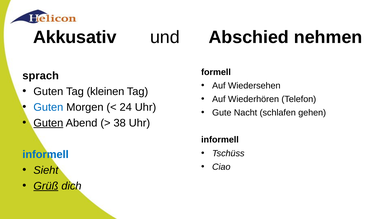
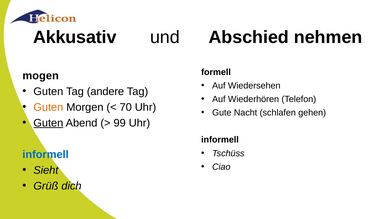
sprach: sprach -> mogen
kleinen: kleinen -> andere
Guten at (48, 107) colour: blue -> orange
24: 24 -> 70
38: 38 -> 99
Grüß underline: present -> none
